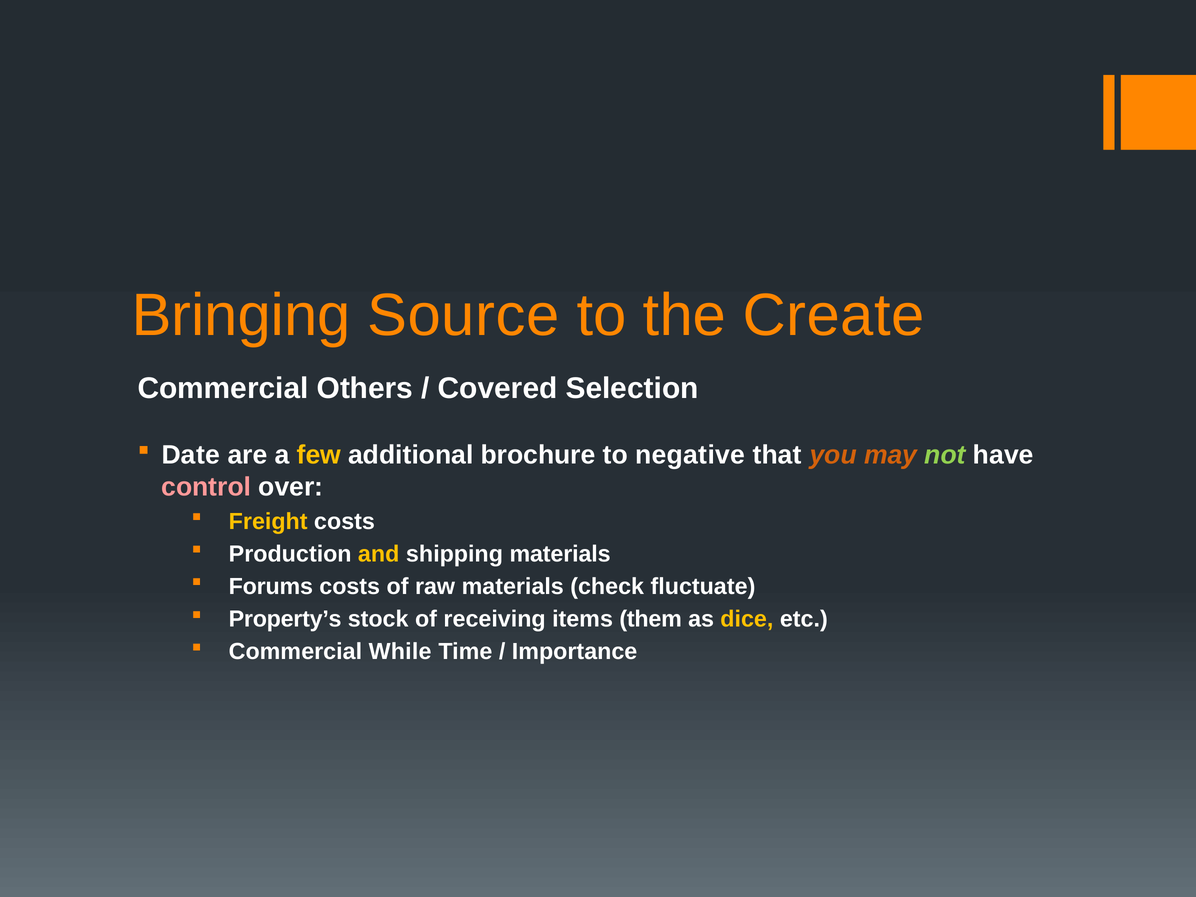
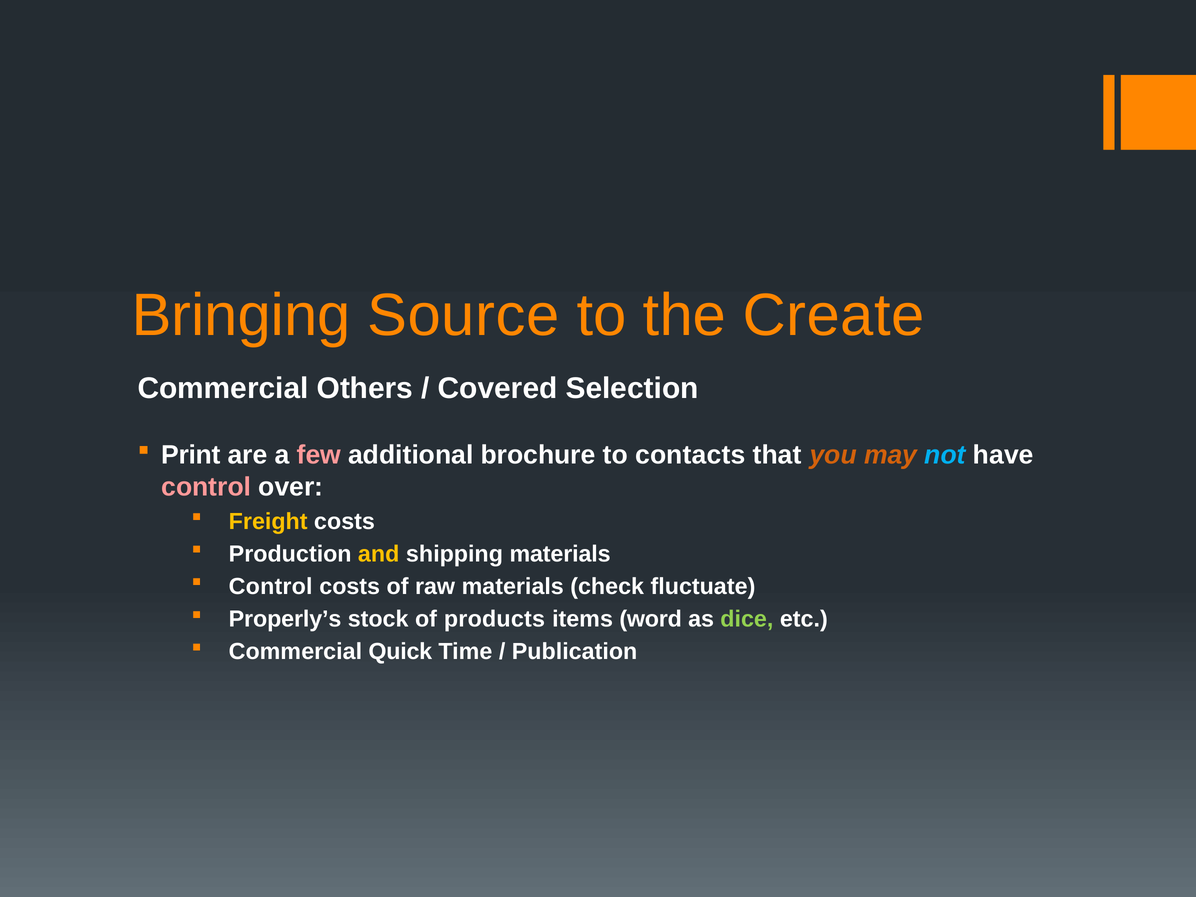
Date: Date -> Print
few colour: yellow -> pink
negative: negative -> contacts
not colour: light green -> light blue
Forums at (271, 587): Forums -> Control
Property’s: Property’s -> Properly’s
receiving: receiving -> products
them: them -> word
dice colour: yellow -> light green
While: While -> Quick
Importance: Importance -> Publication
